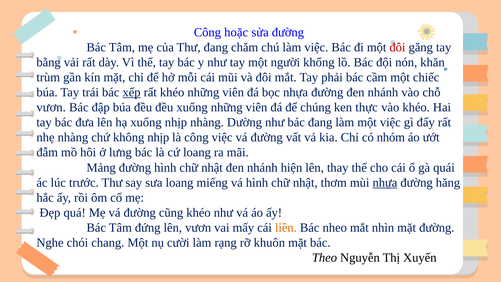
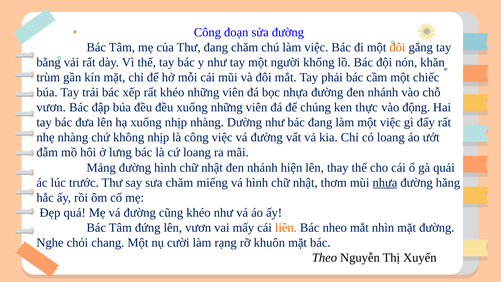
hoặc: hoặc -> đoạn
đôi at (397, 47) colour: red -> orange
xếp underline: present -> none
vào khéo: khéo -> động
có nhóm: nhóm -> loang
sưa loang: loang -> chăm
